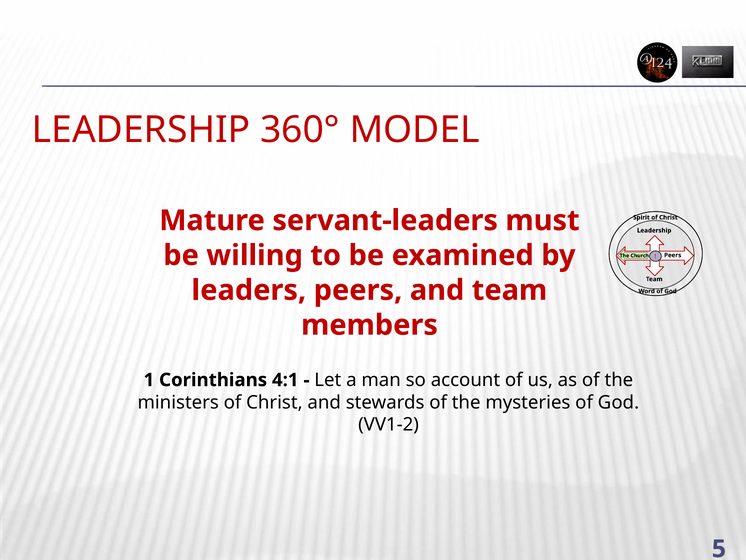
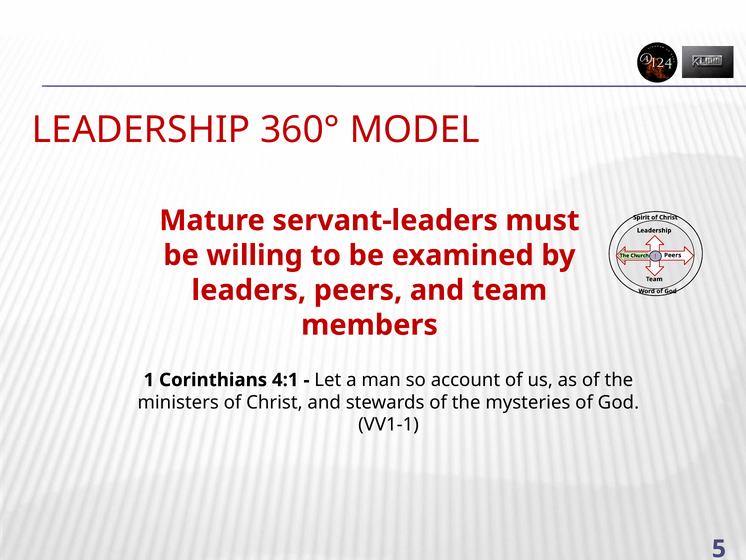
VV1-2: VV1-2 -> VV1-1
